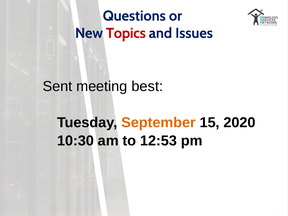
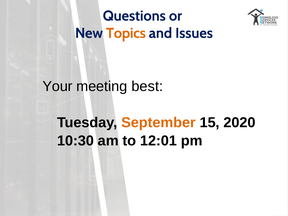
Topics colour: red -> orange
Sent: Sent -> Your
12:53: 12:53 -> 12:01
